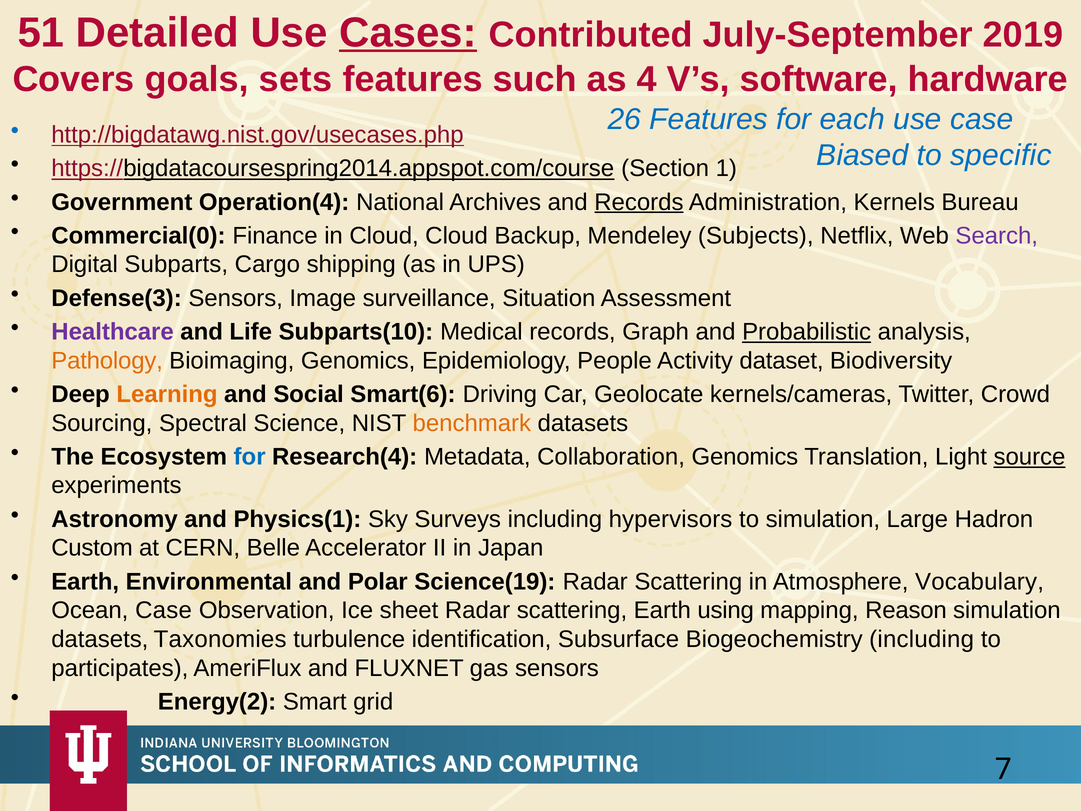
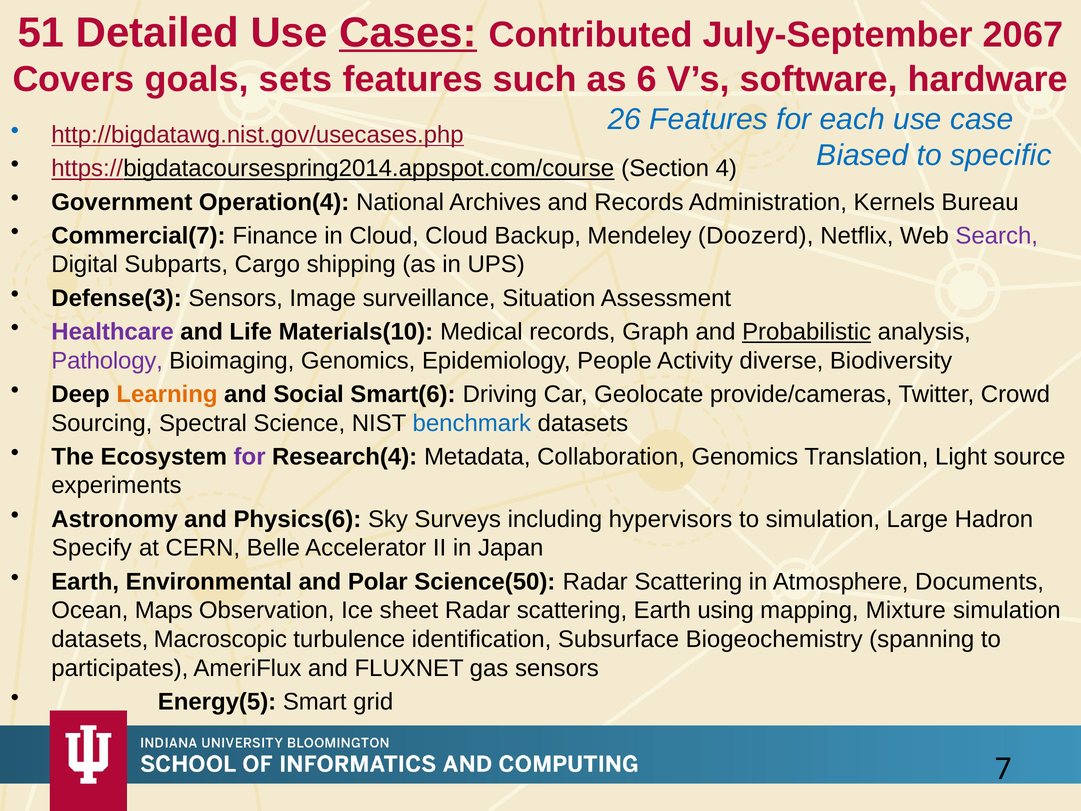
2019: 2019 -> 2067
4: 4 -> 6
1: 1 -> 4
Records at (639, 202) underline: present -> none
Commercial(0: Commercial(0 -> Commercial(7
Subjects: Subjects -> Doozerd
Subparts(10: Subparts(10 -> Materials(10
Pathology colour: orange -> purple
dataset: dataset -> diverse
kernels/cameras: kernels/cameras -> provide/cameras
benchmark colour: orange -> blue
for at (250, 457) colour: blue -> purple
source underline: present -> none
Physics(1: Physics(1 -> Physics(6
Custom: Custom -> Specify
Science(19: Science(19 -> Science(50
Vocabulary: Vocabulary -> Documents
Ocean Case: Case -> Maps
Reason: Reason -> Mixture
Taxonomies: Taxonomies -> Macroscopic
Biogeochemistry including: including -> spanning
Energy(2: Energy(2 -> Energy(5
